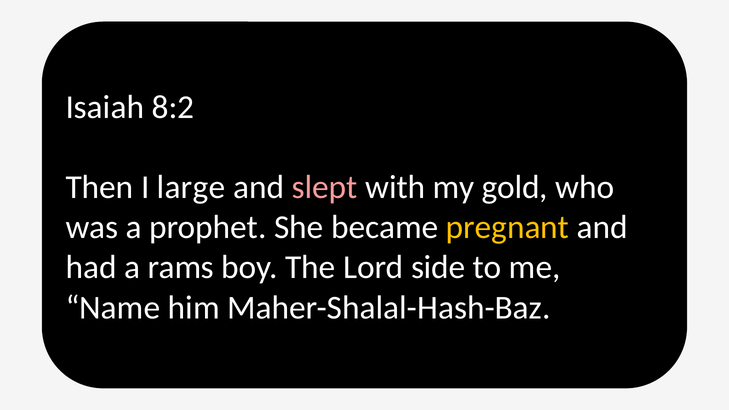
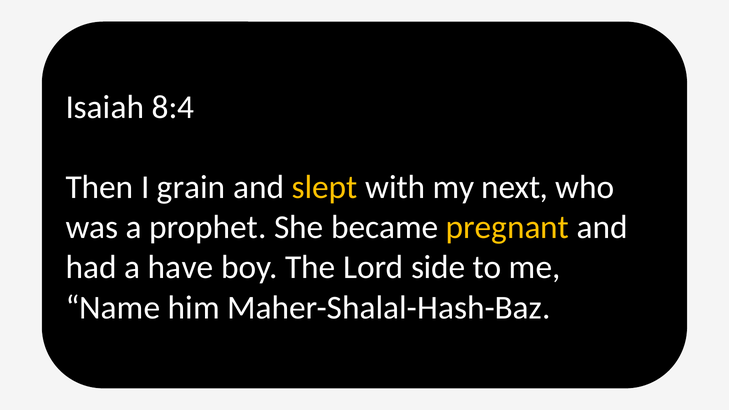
8:2: 8:2 -> 8:4
large: large -> grain
slept colour: pink -> yellow
gold: gold -> next
rams: rams -> have
